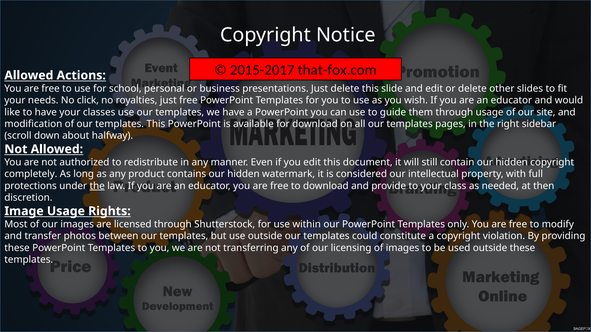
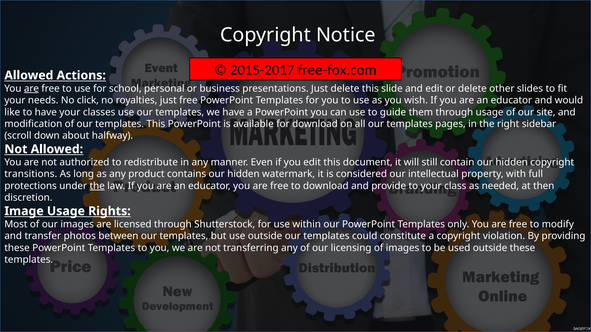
that-fox.com: that-fox.com -> free-fox.com
are at (31, 89) underline: none -> present
completely: completely -> transitions
